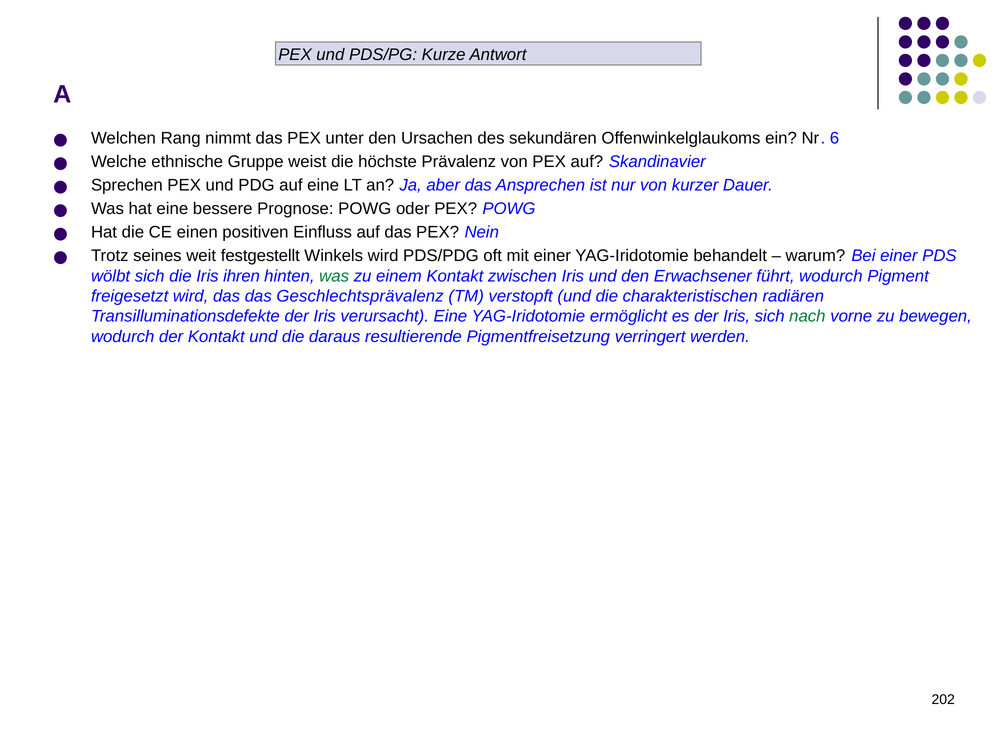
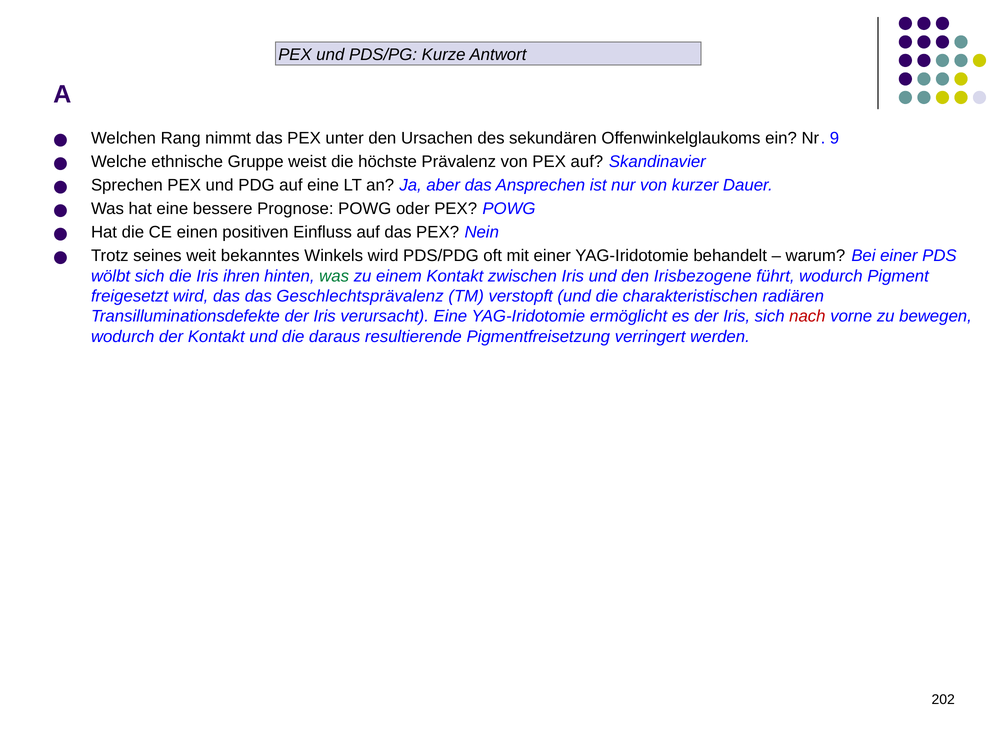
6: 6 -> 9
festgestellt: festgestellt -> bekanntes
Erwachsener: Erwachsener -> Irisbezogene
nach colour: green -> red
